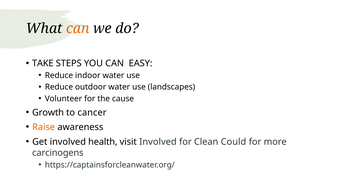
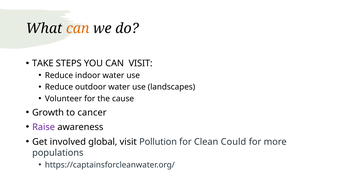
CAN EASY: EASY -> VISIT
Raise colour: orange -> purple
health: health -> global
visit Involved: Involved -> Pollution
carcinogens: carcinogens -> populations
